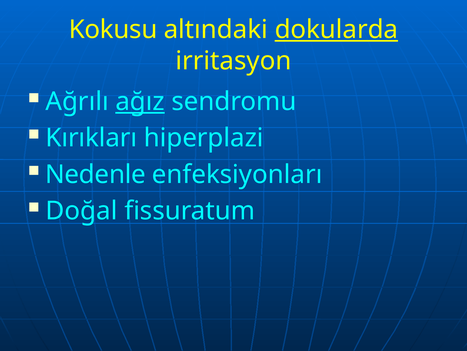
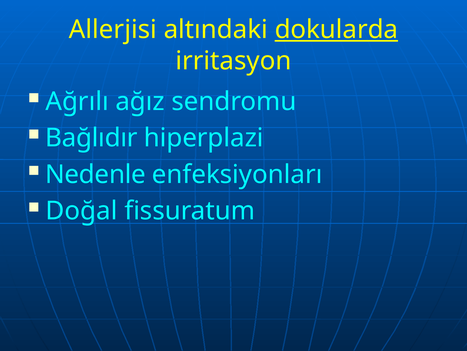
Kokusu: Kokusu -> Allerjisi
ağız underline: present -> none
Kırıkları: Kırıkları -> Bağlıdır
